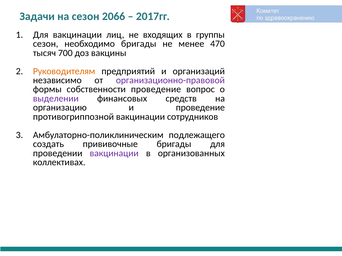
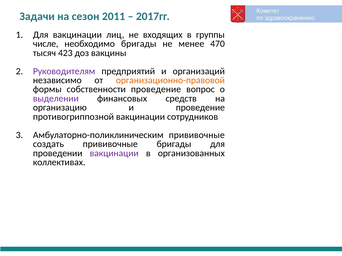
2066: 2066 -> 2011
сезон at (46, 44): сезон -> числе
700: 700 -> 423
Руководителям colour: orange -> purple
организационно-правовой colour: purple -> orange
Амбулаторно-поликлиническим подлежащего: подлежащего -> прививочные
